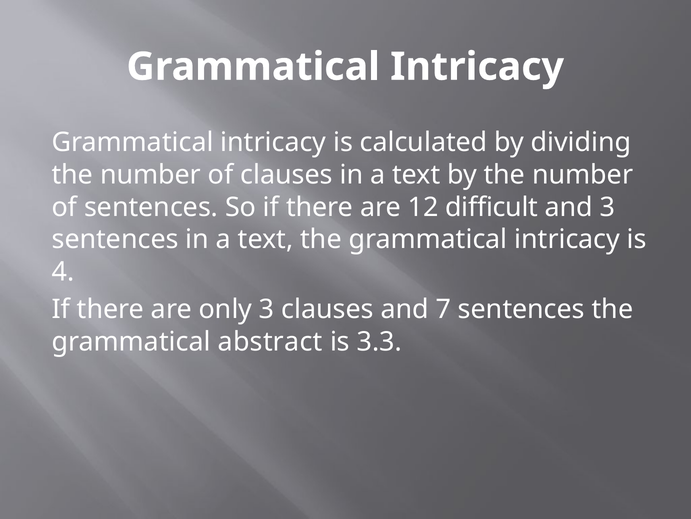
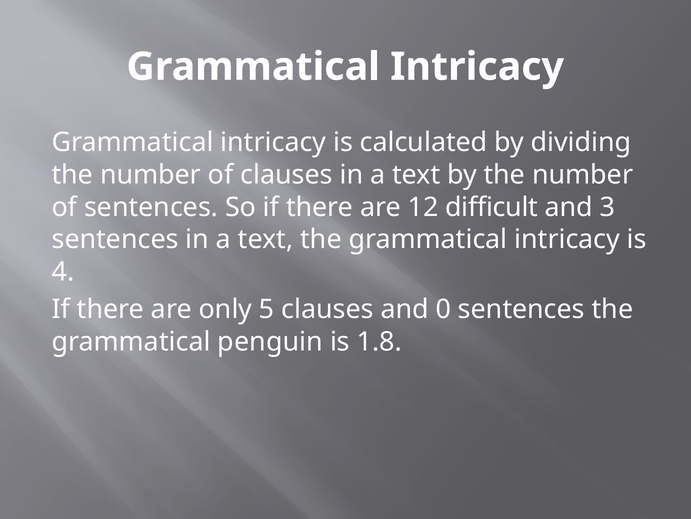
only 3: 3 -> 5
7: 7 -> 0
abstract: abstract -> penguin
3.3: 3.3 -> 1.8
